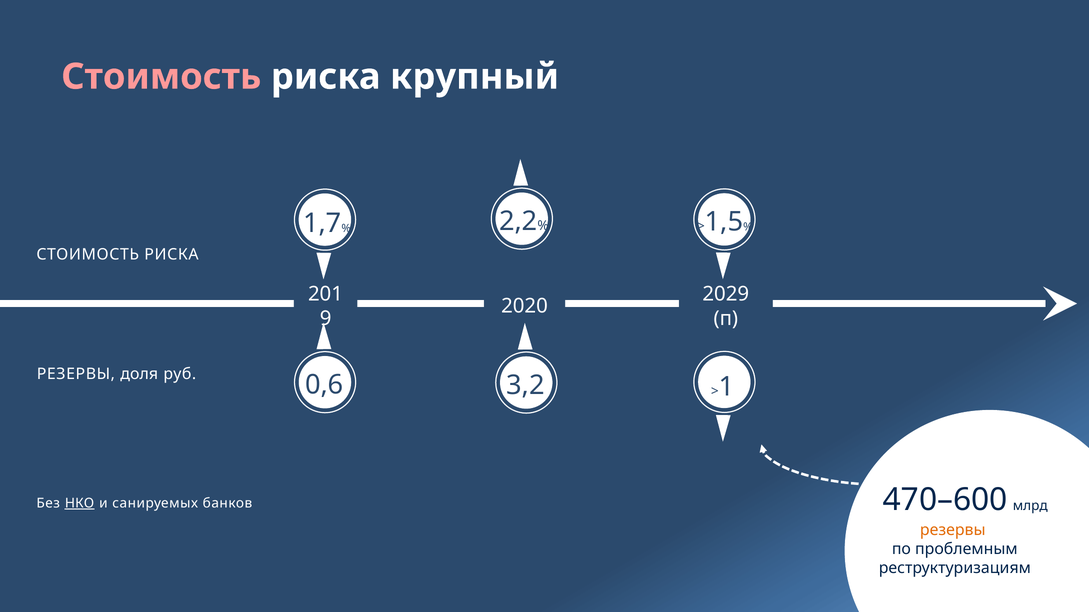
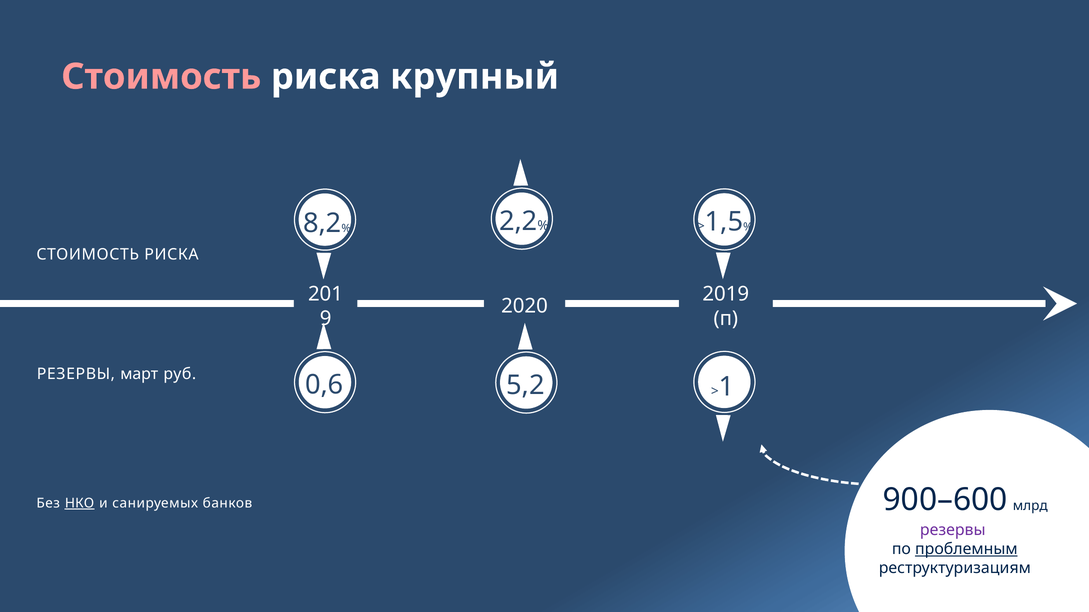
1,7: 1,7 -> 8,2
2029: 2029 -> 2019
доля: доля -> март
3,2: 3,2 -> 5,2
470–600: 470–600 -> 900–600
резервы at (953, 531) colour: orange -> purple
проблемным underline: none -> present
